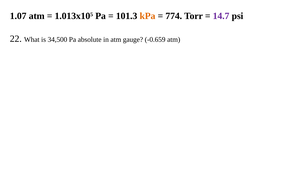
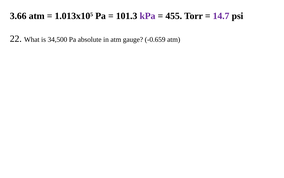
1.07: 1.07 -> 3.66
kPa colour: orange -> purple
774: 774 -> 455
